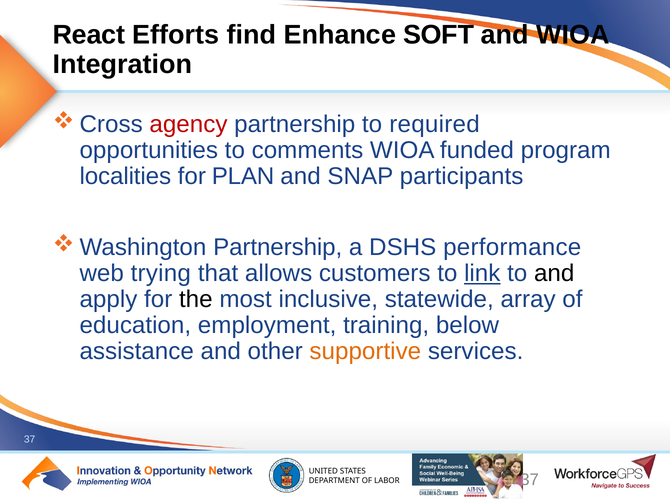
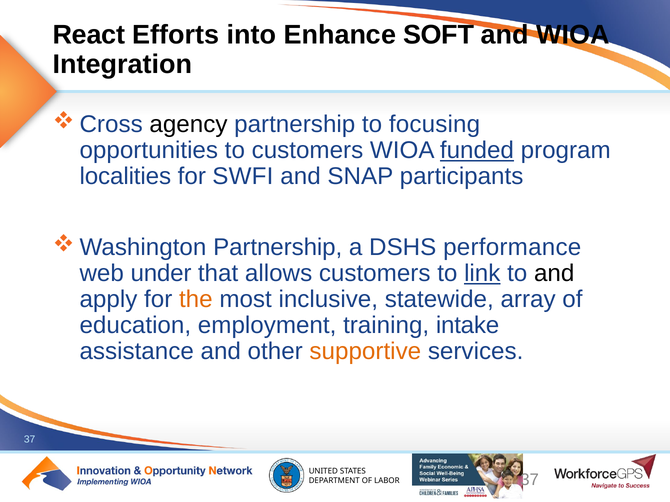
find: find -> into
agency colour: red -> black
required: required -> focusing
to comments: comments -> customers
funded underline: none -> present
PLAN: PLAN -> SWFI
trying: trying -> under
the colour: black -> orange
below: below -> intake
